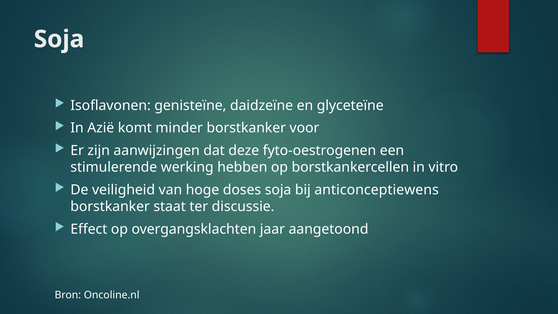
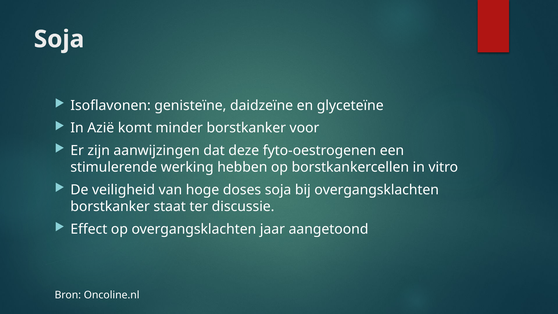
bij anticonceptiewens: anticonceptiewens -> overgangsklachten
